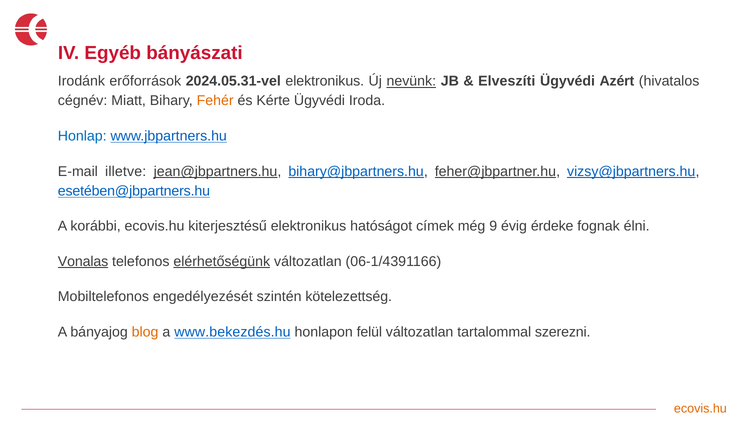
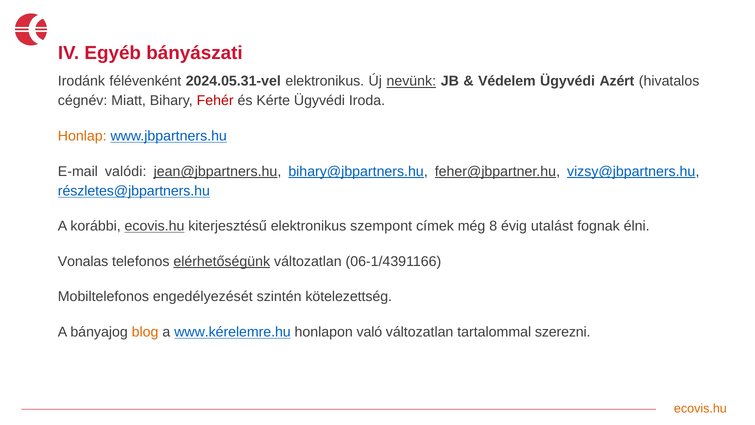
erőforrások: erőforrások -> félévenként
Elveszíti: Elveszíti -> Védelem
Fehér colour: orange -> red
Honlap colour: blue -> orange
illetve: illetve -> valódi
esetében@jbpartners.hu: esetében@jbpartners.hu -> részletes@jbpartners.hu
ecovis.hu at (154, 226) underline: none -> present
hatóságot: hatóságot -> szempont
9: 9 -> 8
érdeke: érdeke -> utalást
Vonalas underline: present -> none
www.bekezdés.hu: www.bekezdés.hu -> www.kérelemre.hu
felül: felül -> való
